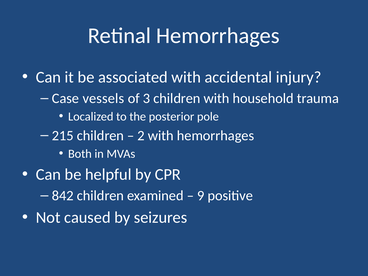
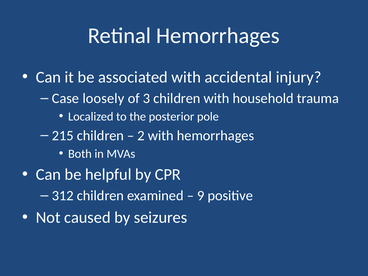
vessels: vessels -> loosely
842: 842 -> 312
